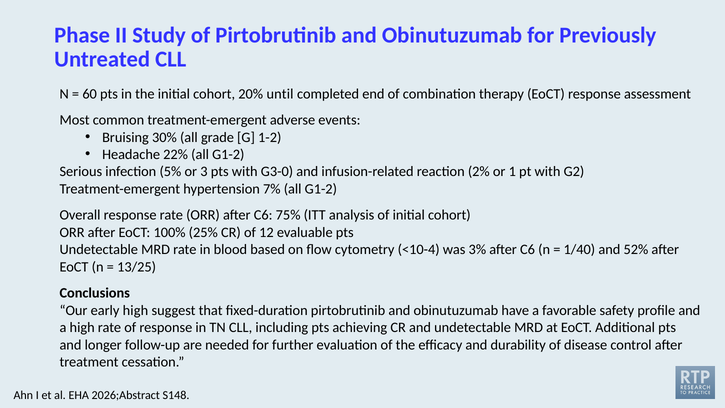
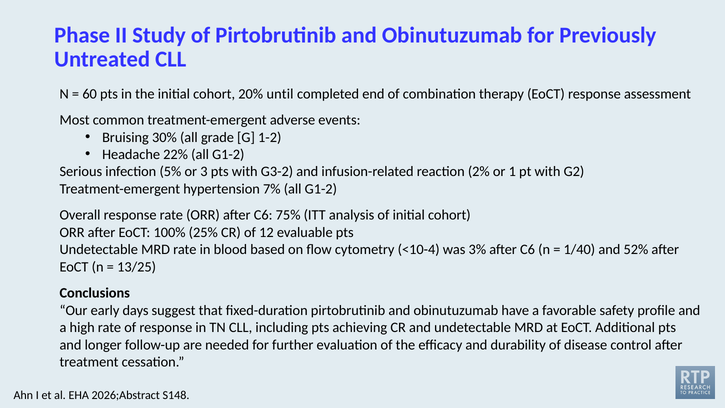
G3-0: G3-0 -> G3-2
early high: high -> days
